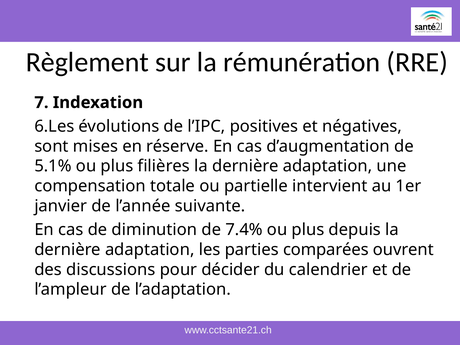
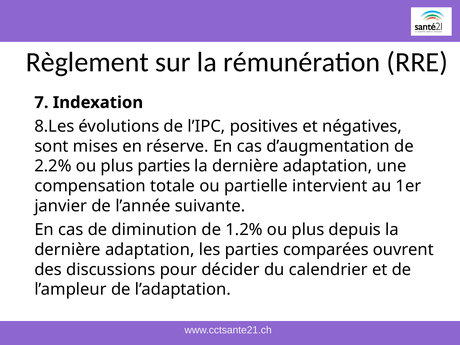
6.Les: 6.Les -> 8.Les
5.1%: 5.1% -> 2.2%
plus filières: filières -> parties
7.4%: 7.4% -> 1.2%
